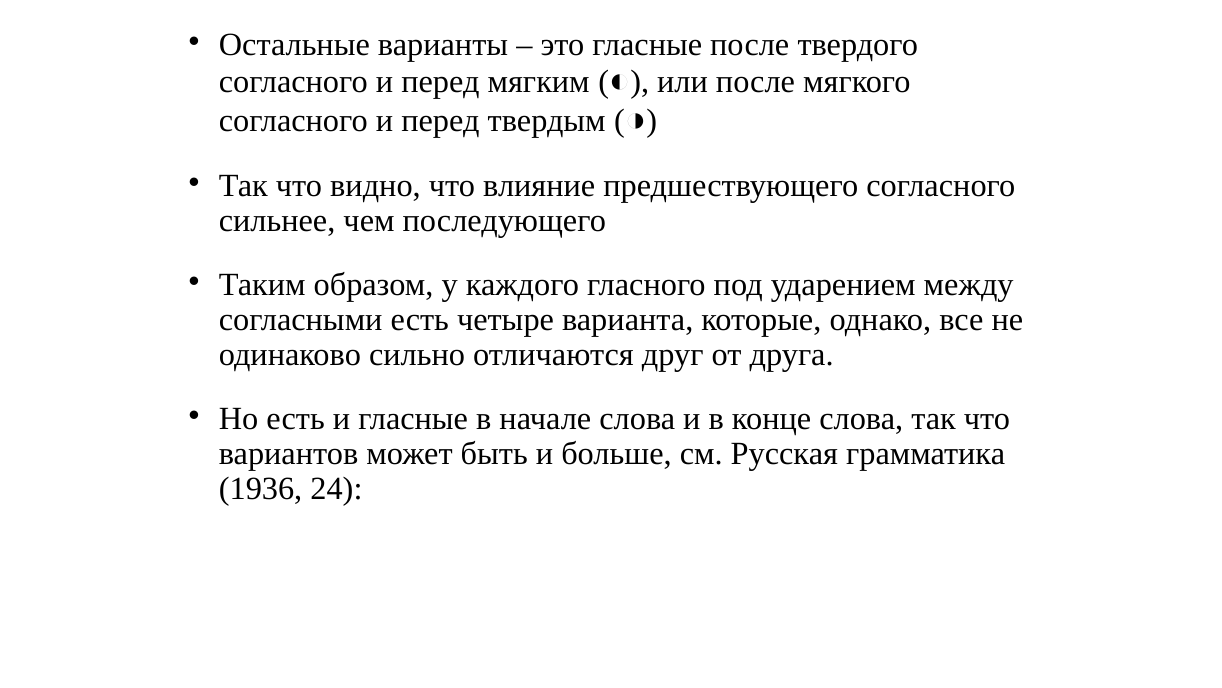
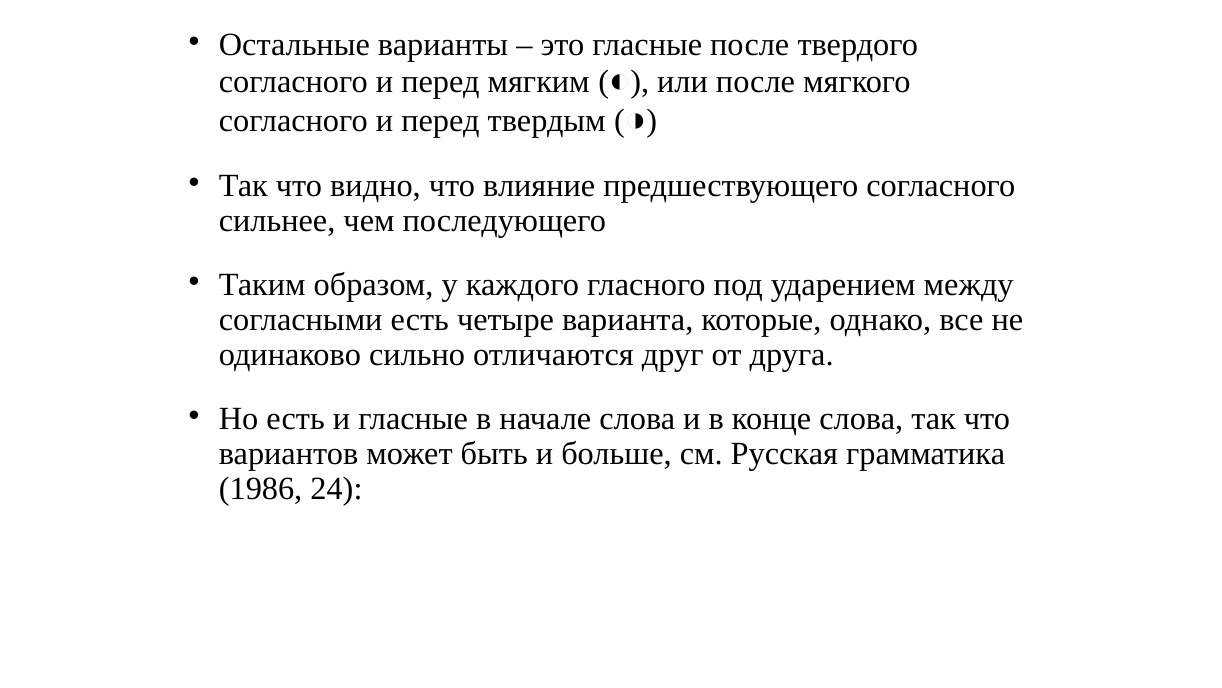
1936: 1936 -> 1986
